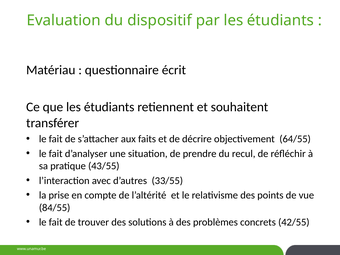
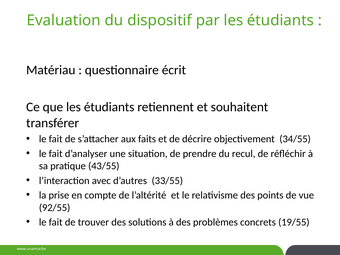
64/55: 64/55 -> 34/55
84/55: 84/55 -> 92/55
42/55: 42/55 -> 19/55
